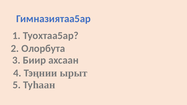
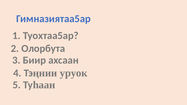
ырыт: ырыт -> уруок
